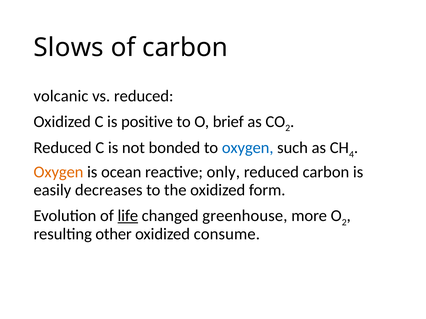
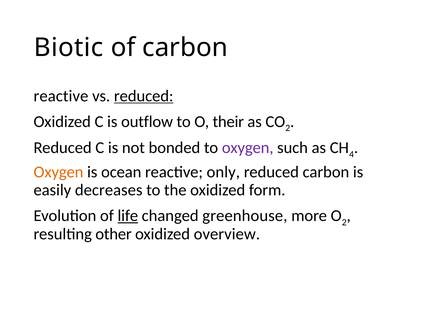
Slows: Slows -> Biotic
volcanic at (61, 96): volcanic -> reactive
reduced at (144, 96) underline: none -> present
positive: positive -> outflow
brief: brief -> their
oxygen at (248, 148) colour: blue -> purple
consume: consume -> overview
